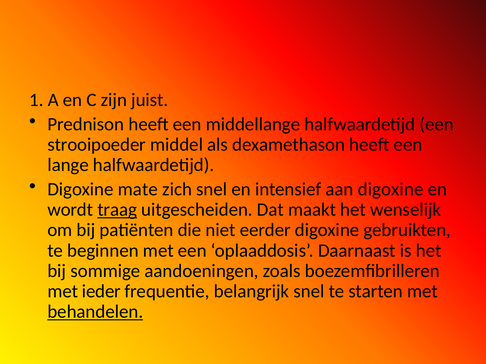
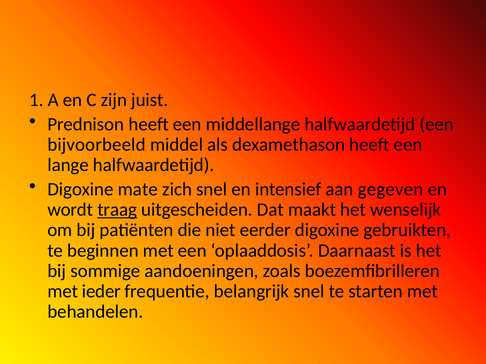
strooipoeder: strooipoeder -> bijvoorbeeld
aan digoxine: digoxine -> gegeven
behandelen underline: present -> none
